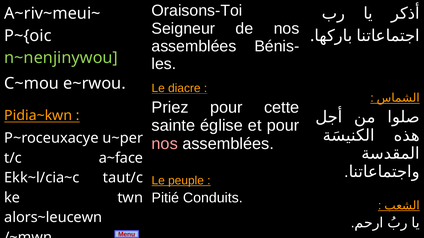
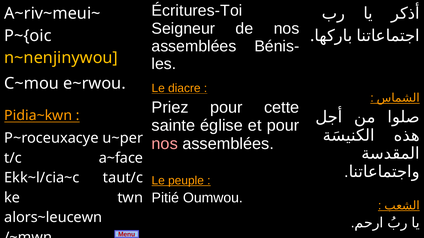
Oraisons-Toi: Oraisons-Toi -> Écritures-Toi
n~nenjinywou colour: light green -> yellow
Conduits: Conduits -> Oumwou
